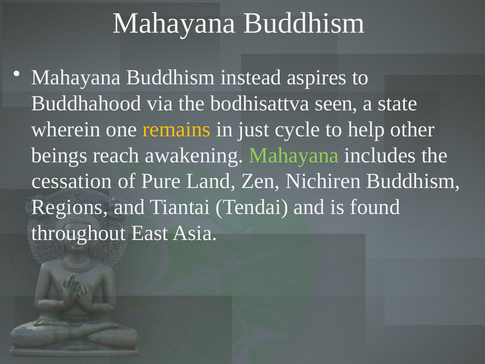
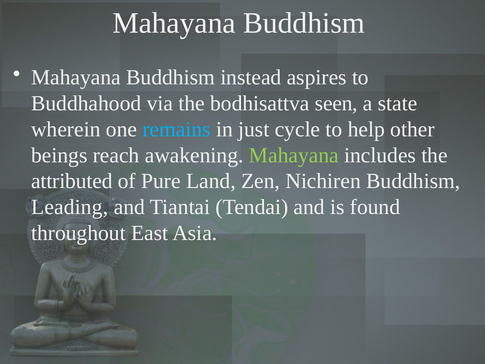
remains colour: yellow -> light blue
cessation: cessation -> attributed
Regions: Regions -> Leading
